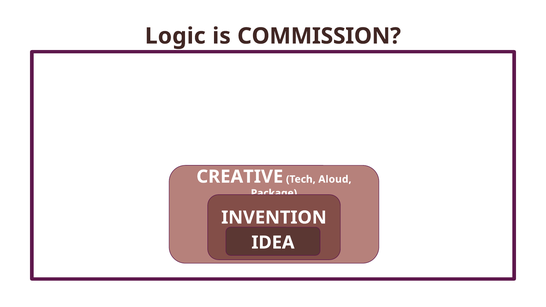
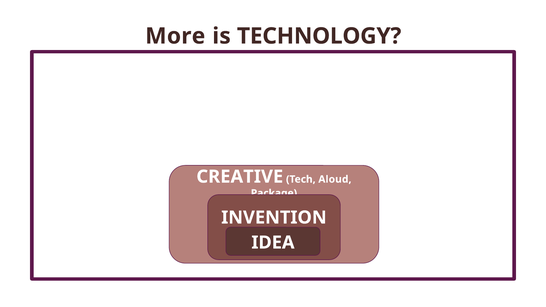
Logic: Logic -> More
COMMISSION: COMMISSION -> TECHNOLOGY
